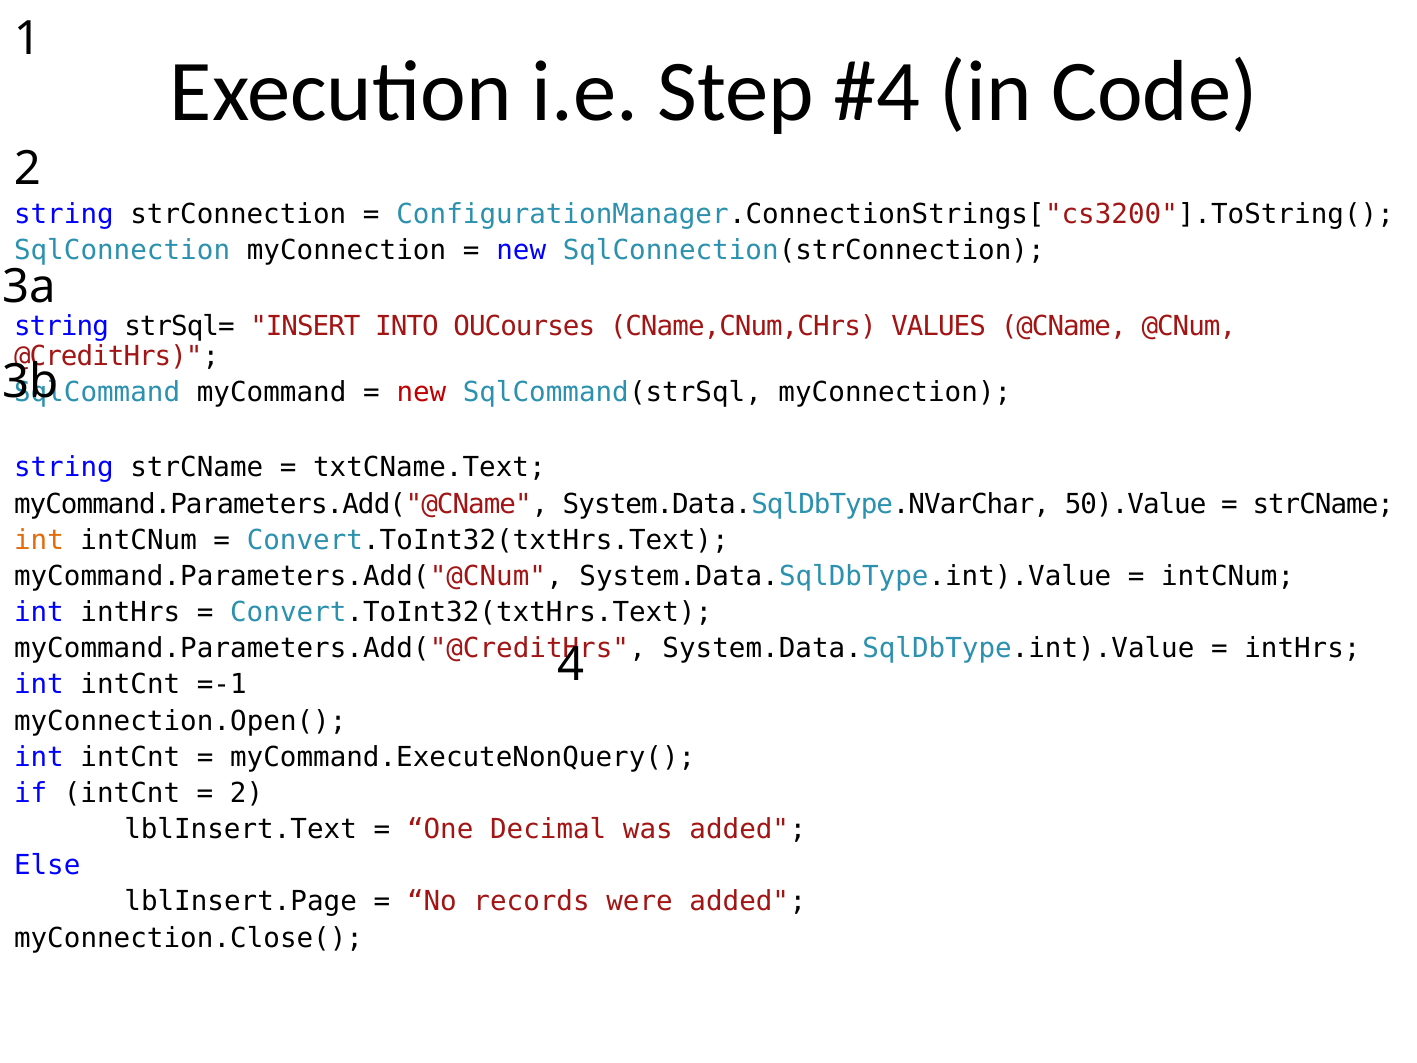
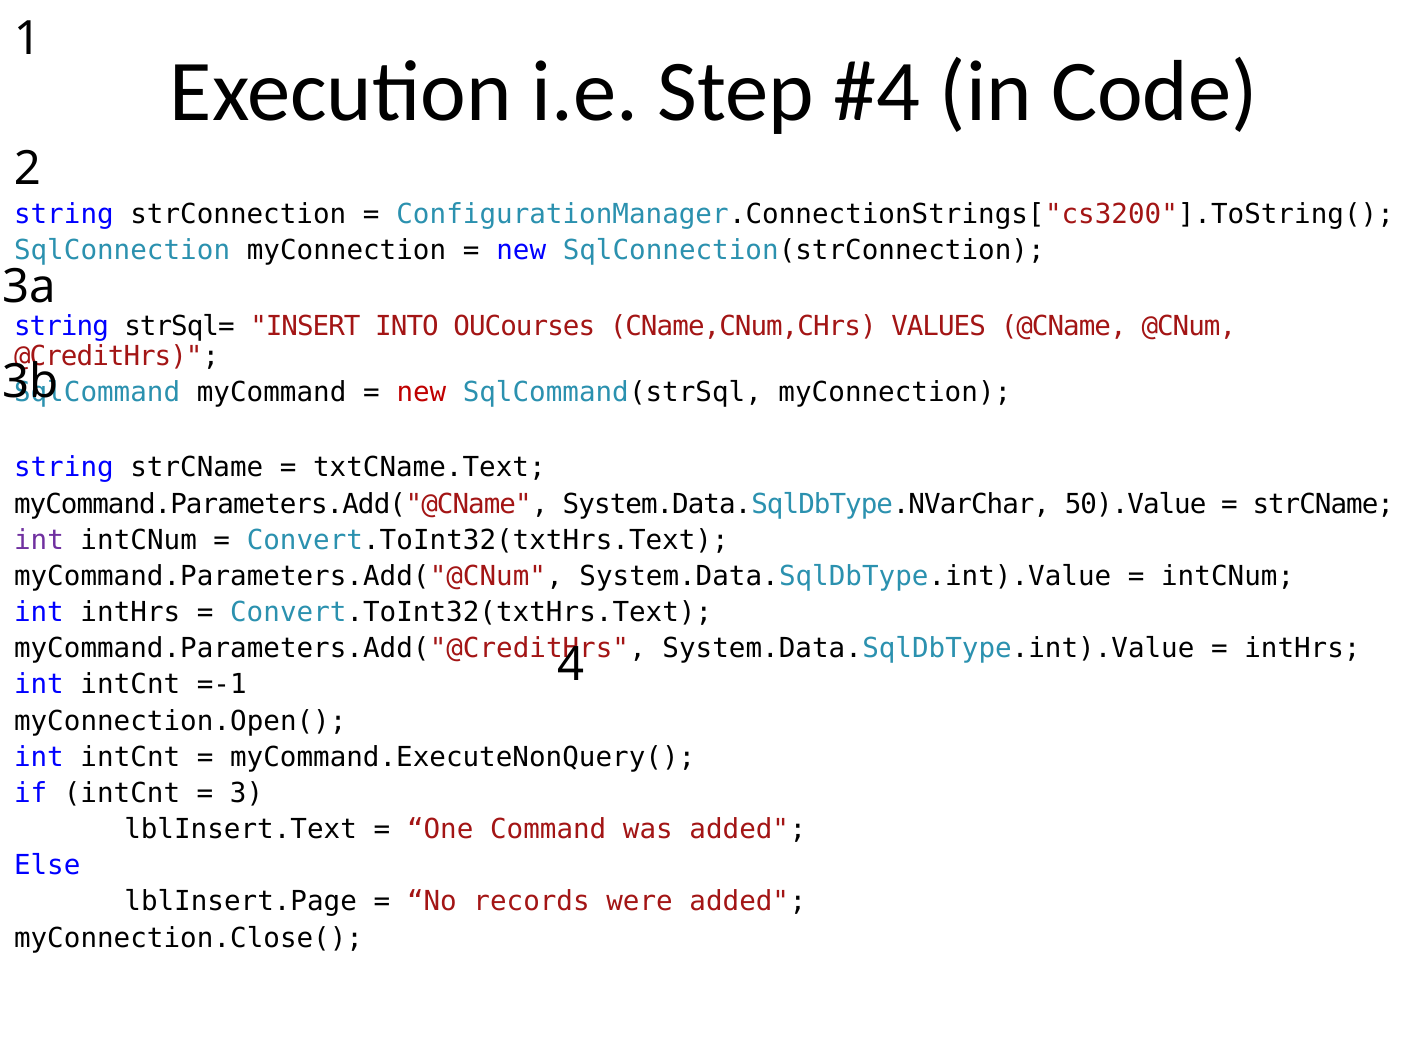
int at (39, 540) colour: orange -> purple
2 at (247, 793): 2 -> 3
Decimal: Decimal -> Command
